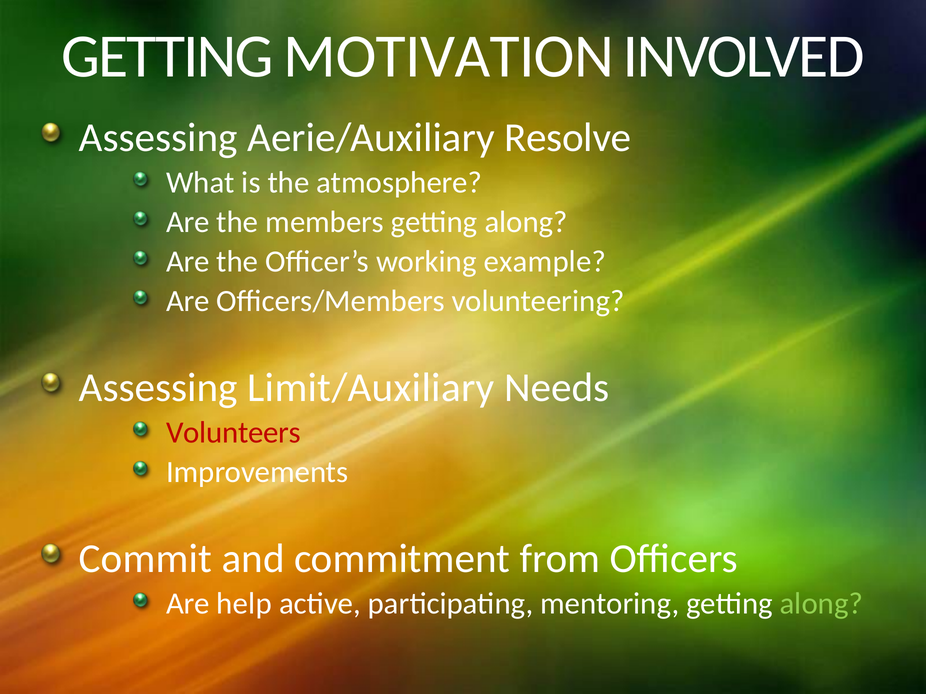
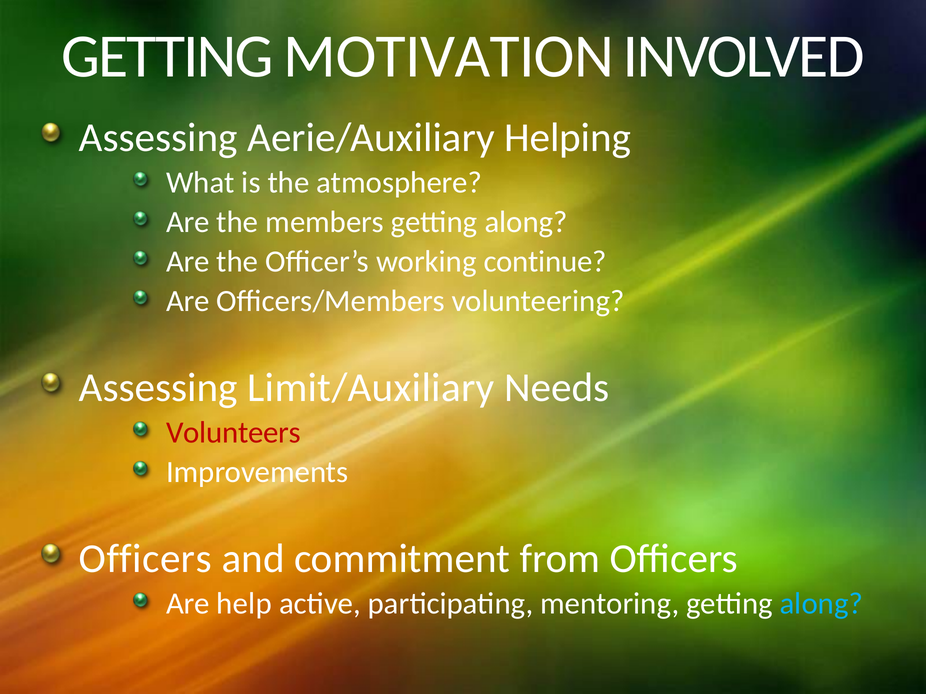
Resolve: Resolve -> Helping
example: example -> continue
Commit at (145, 559): Commit -> Officers
along at (821, 604) colour: light green -> light blue
